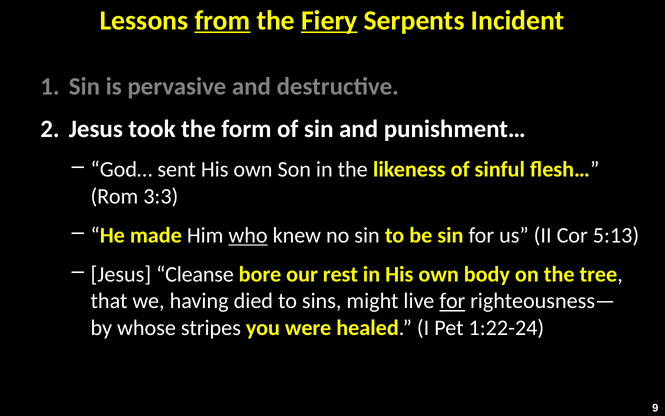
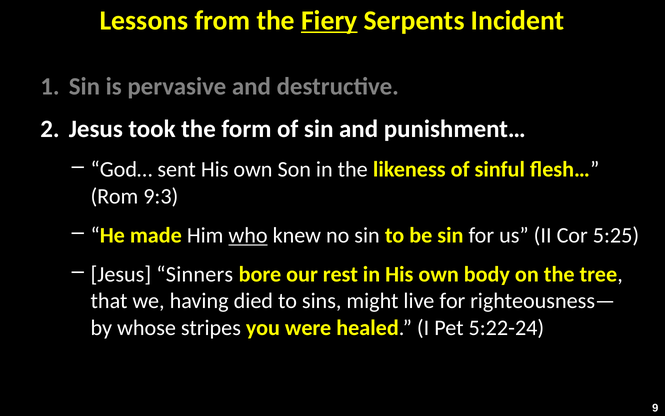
from underline: present -> none
3:3: 3:3 -> 9:3
5:13: 5:13 -> 5:25
Cleanse: Cleanse -> Sinners
for at (452, 301) underline: present -> none
1:22-24: 1:22-24 -> 5:22-24
